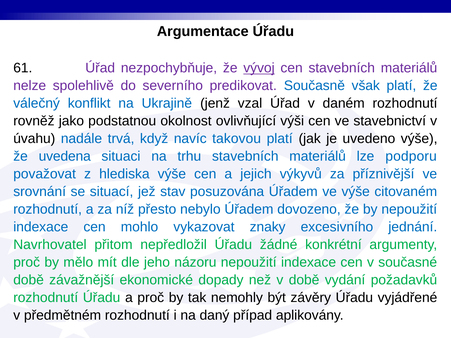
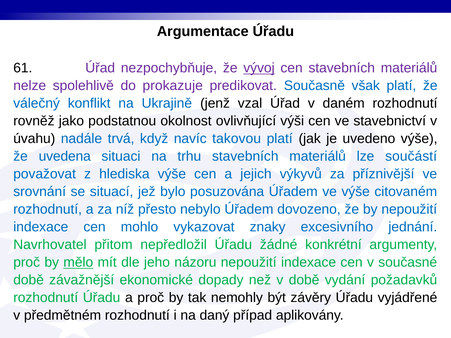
severního: severního -> prokazuje
podporu: podporu -> součástí
stav: stav -> bylo
mělo underline: none -> present
